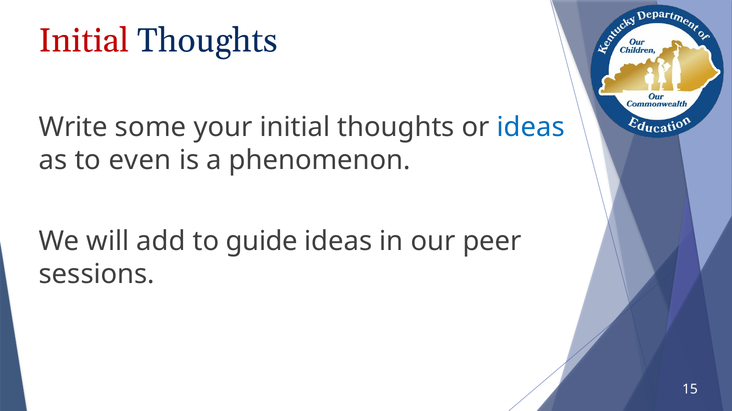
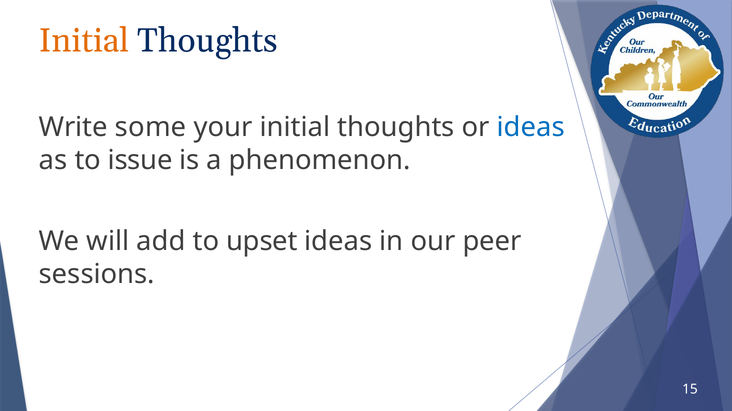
Initial at (84, 41) colour: red -> orange
even: even -> issue
guide: guide -> upset
